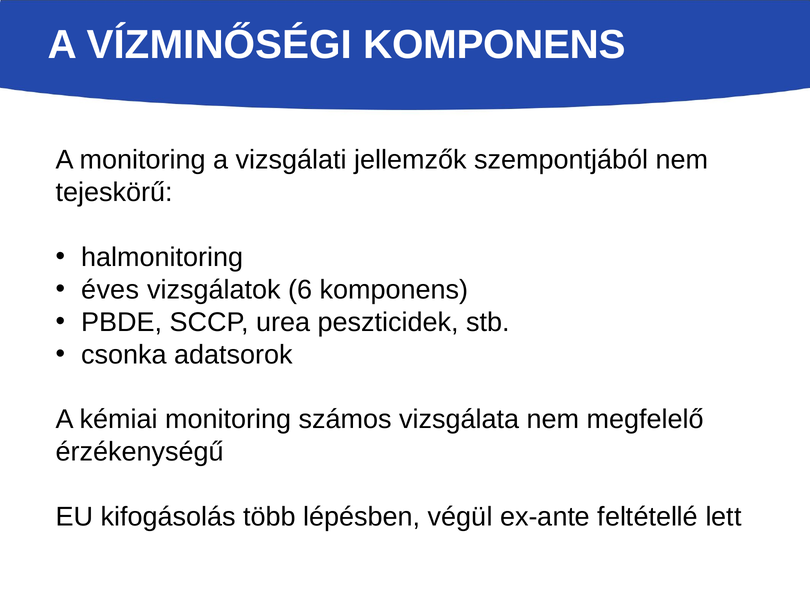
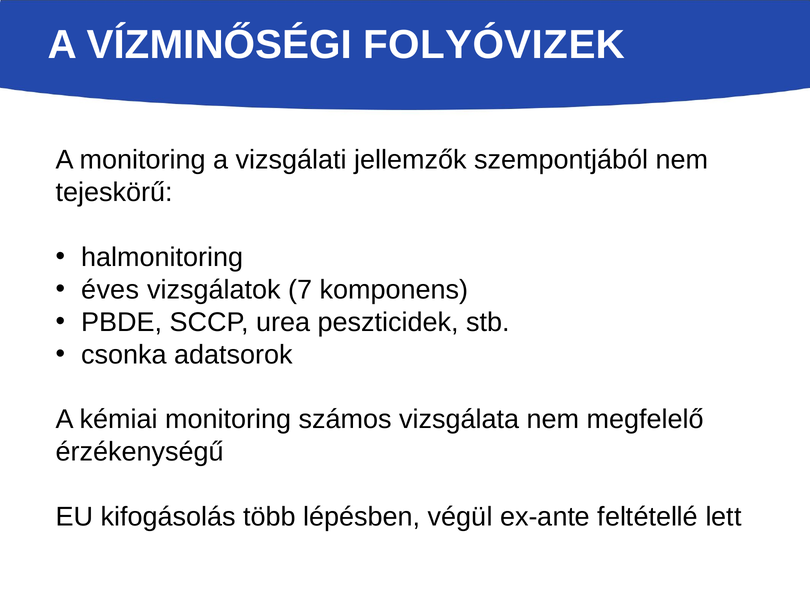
VÍZMINŐSÉGI KOMPONENS: KOMPONENS -> FOLYÓVIZEK
6: 6 -> 7
